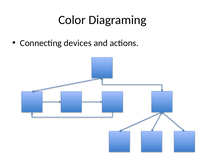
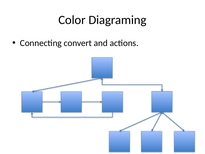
devices: devices -> convert
